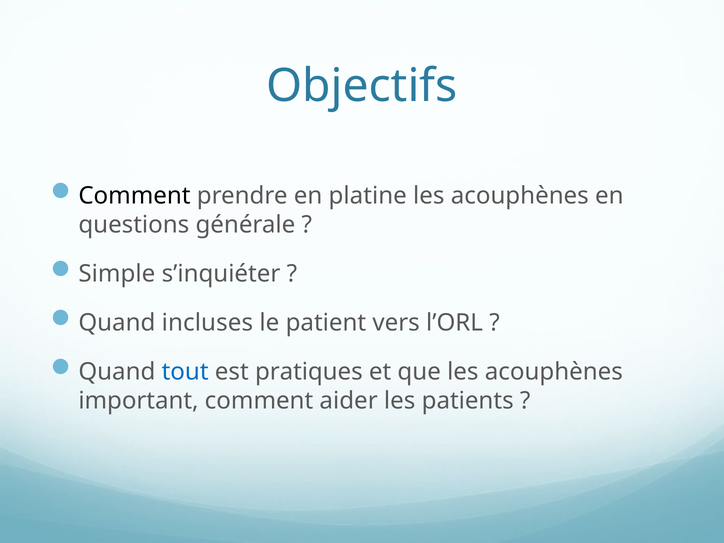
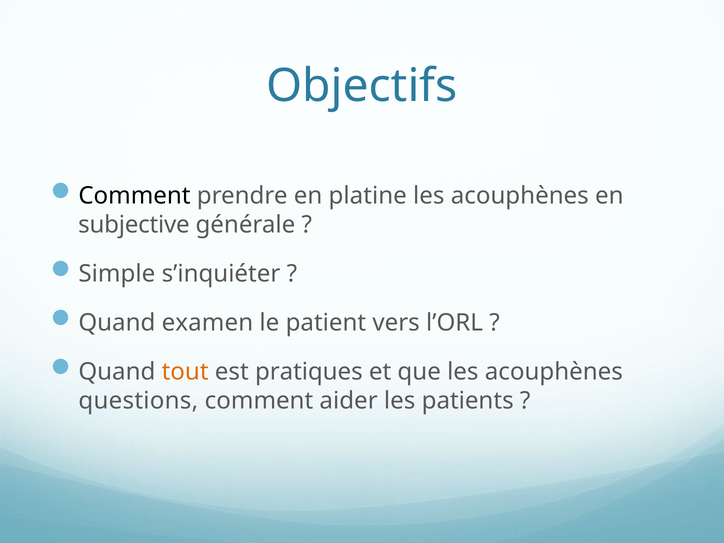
questions: questions -> subjective
incluses: incluses -> examen
tout colour: blue -> orange
important: important -> questions
